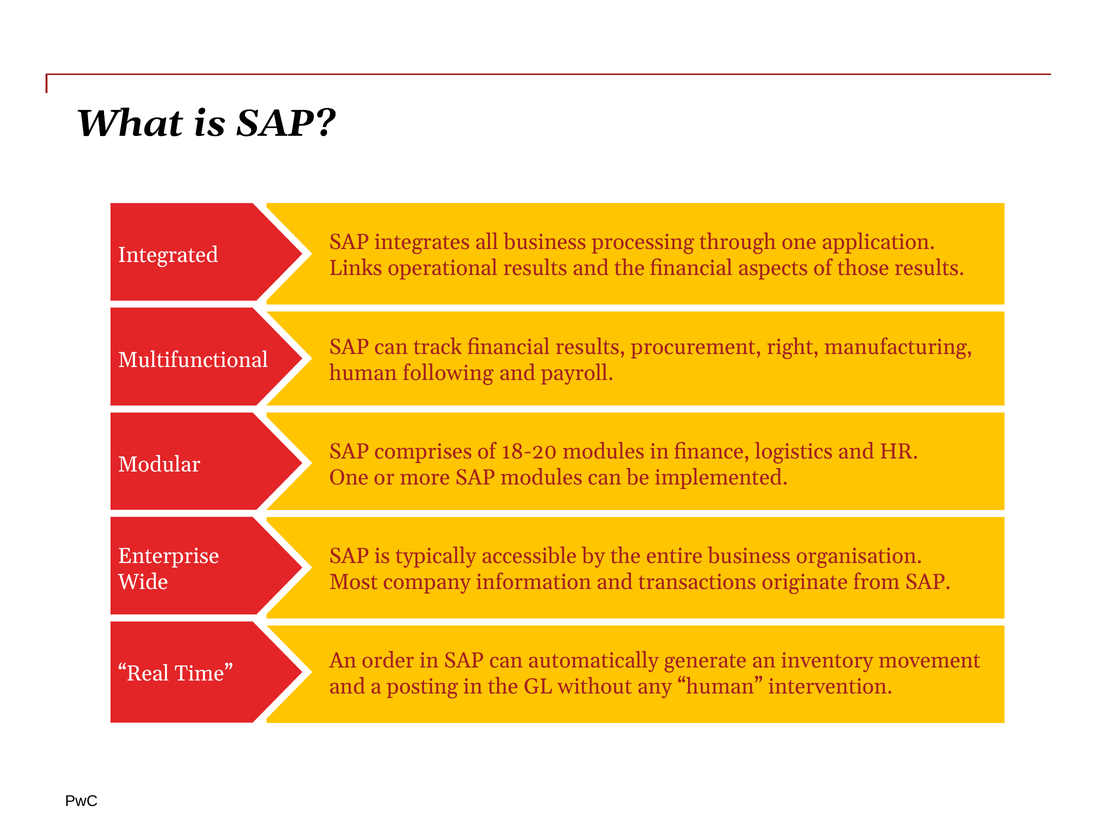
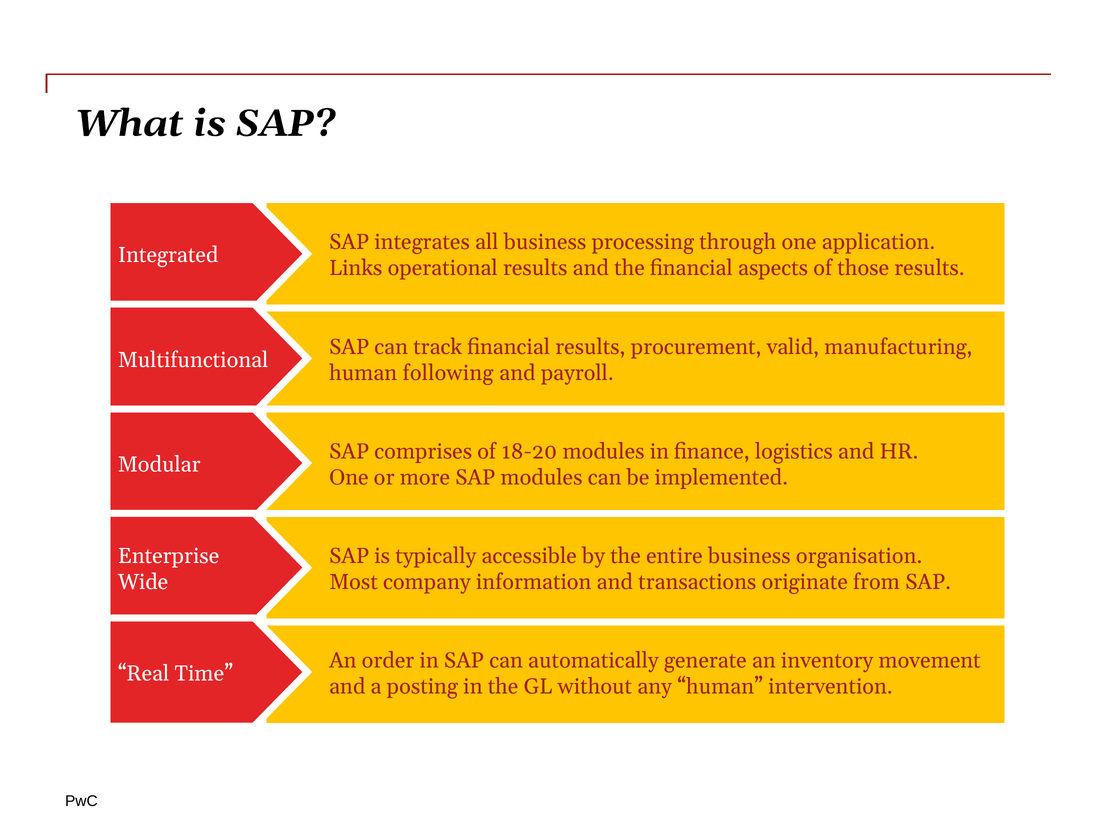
right: right -> valid
